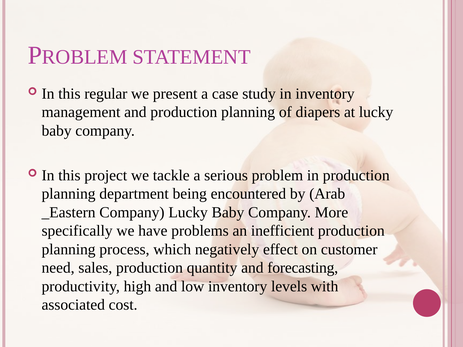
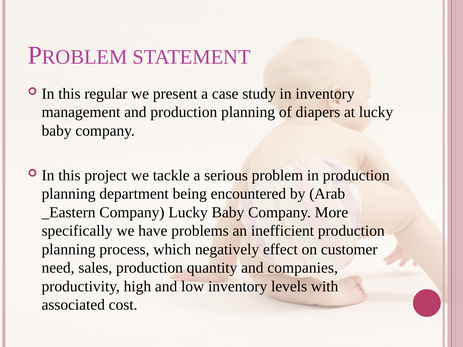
forecasting: forecasting -> companies
